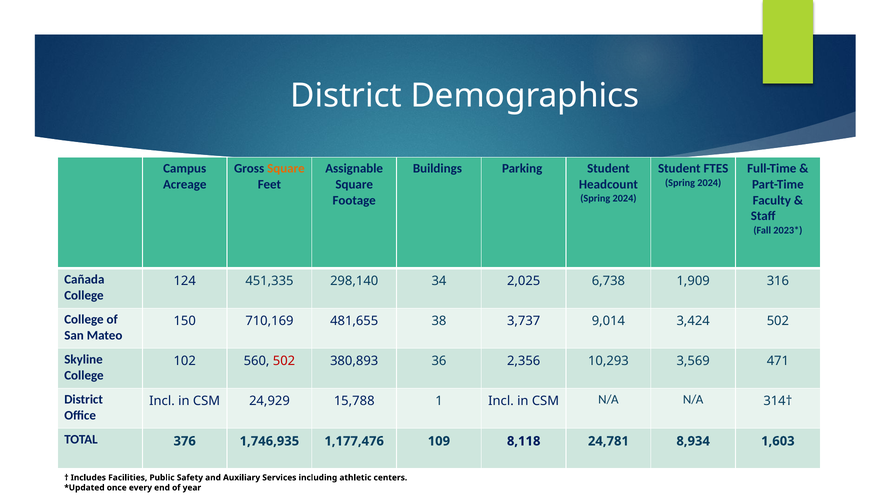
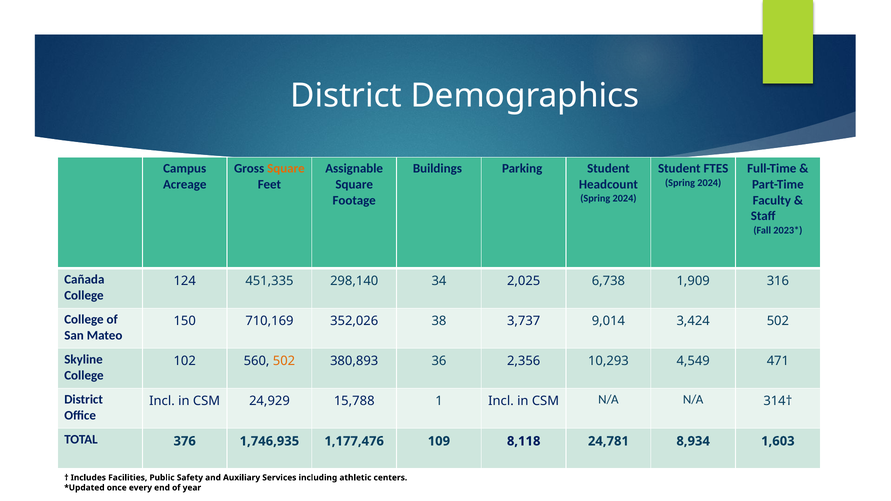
481,655: 481,655 -> 352,026
502 at (284, 361) colour: red -> orange
3,569: 3,569 -> 4,549
